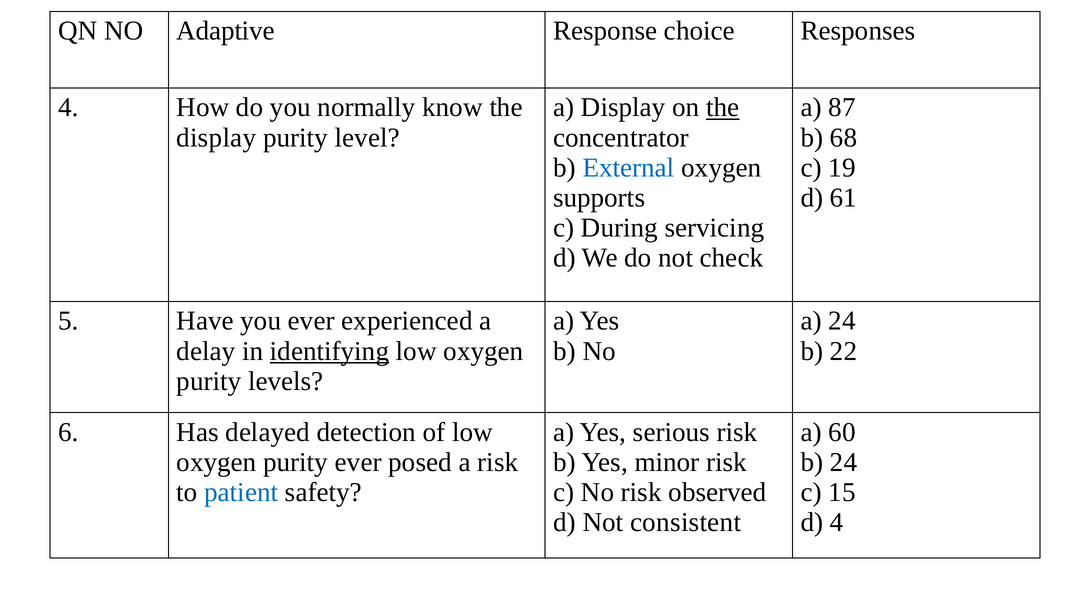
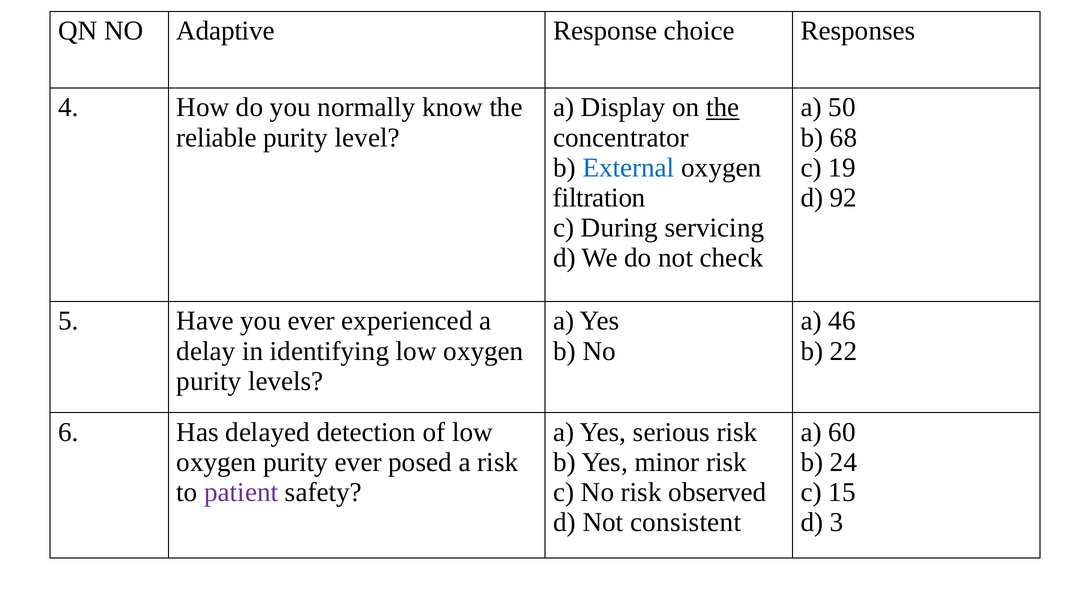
87: 87 -> 50
display at (216, 137): display -> reliable
supports: supports -> filtration
61: 61 -> 92
a 24: 24 -> 46
identifying underline: present -> none
patient colour: blue -> purple
d 4: 4 -> 3
